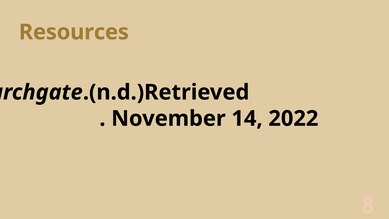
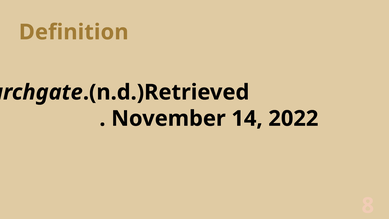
Resources: Resources -> Definition
